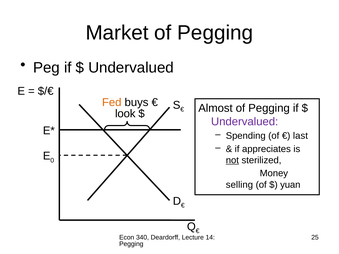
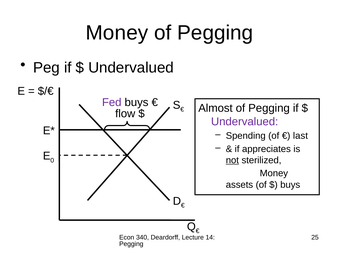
Market at (117, 33): Market -> Money
Fed colour: orange -> purple
look: look -> flow
selling: selling -> assets
yuan at (290, 185): yuan -> buys
